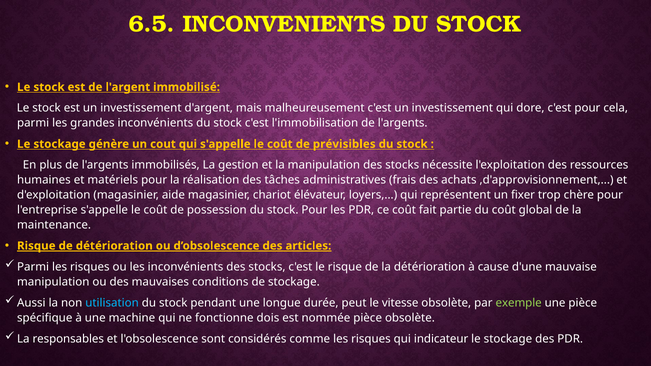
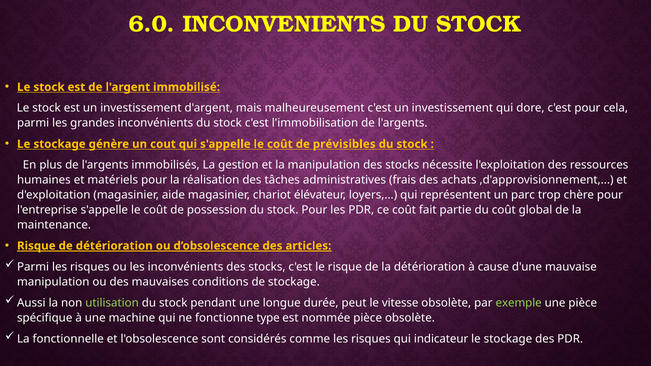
6.5: 6.5 -> 6.0
fixer: fixer -> parc
utilisation colour: light blue -> light green
dois: dois -> type
responsables: responsables -> fonctionnelle
